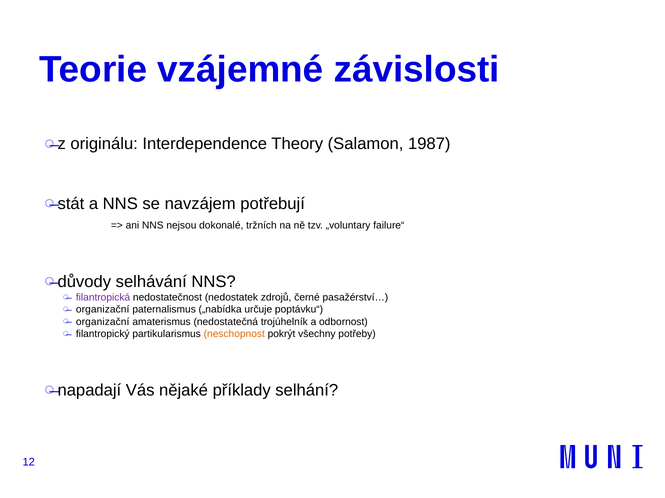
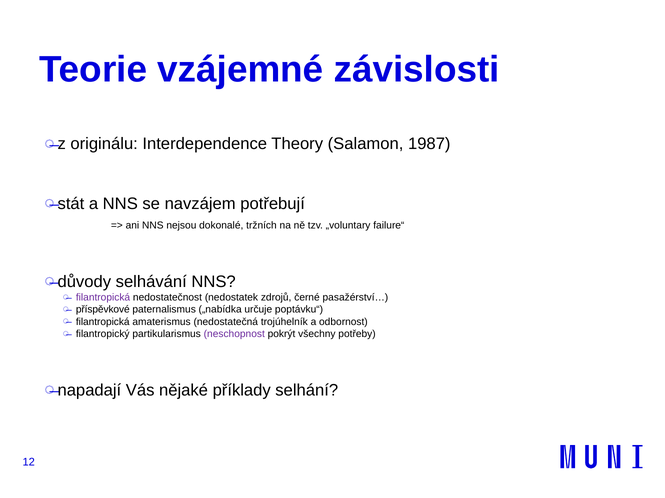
organizační at (103, 310): organizační -> příspěvkové
organizační at (103, 322): organizační -> filantropická
neschopnost colour: orange -> purple
